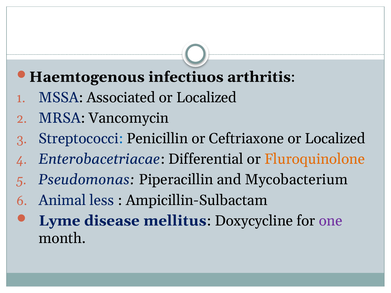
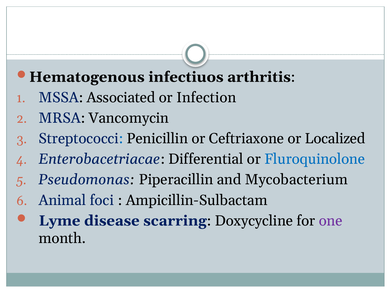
Haemtogenous: Haemtogenous -> Hematogenous
Localized at (206, 98): Localized -> Infection
Fluroquinolone colour: orange -> blue
less: less -> foci
mellitus: mellitus -> scarring
